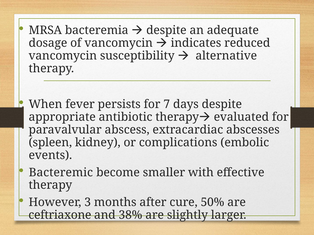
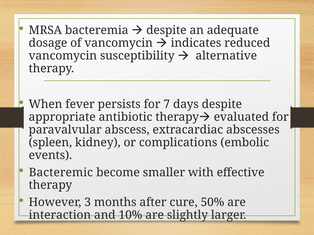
ceftriaxone: ceftriaxone -> interaction
38%: 38% -> 10%
